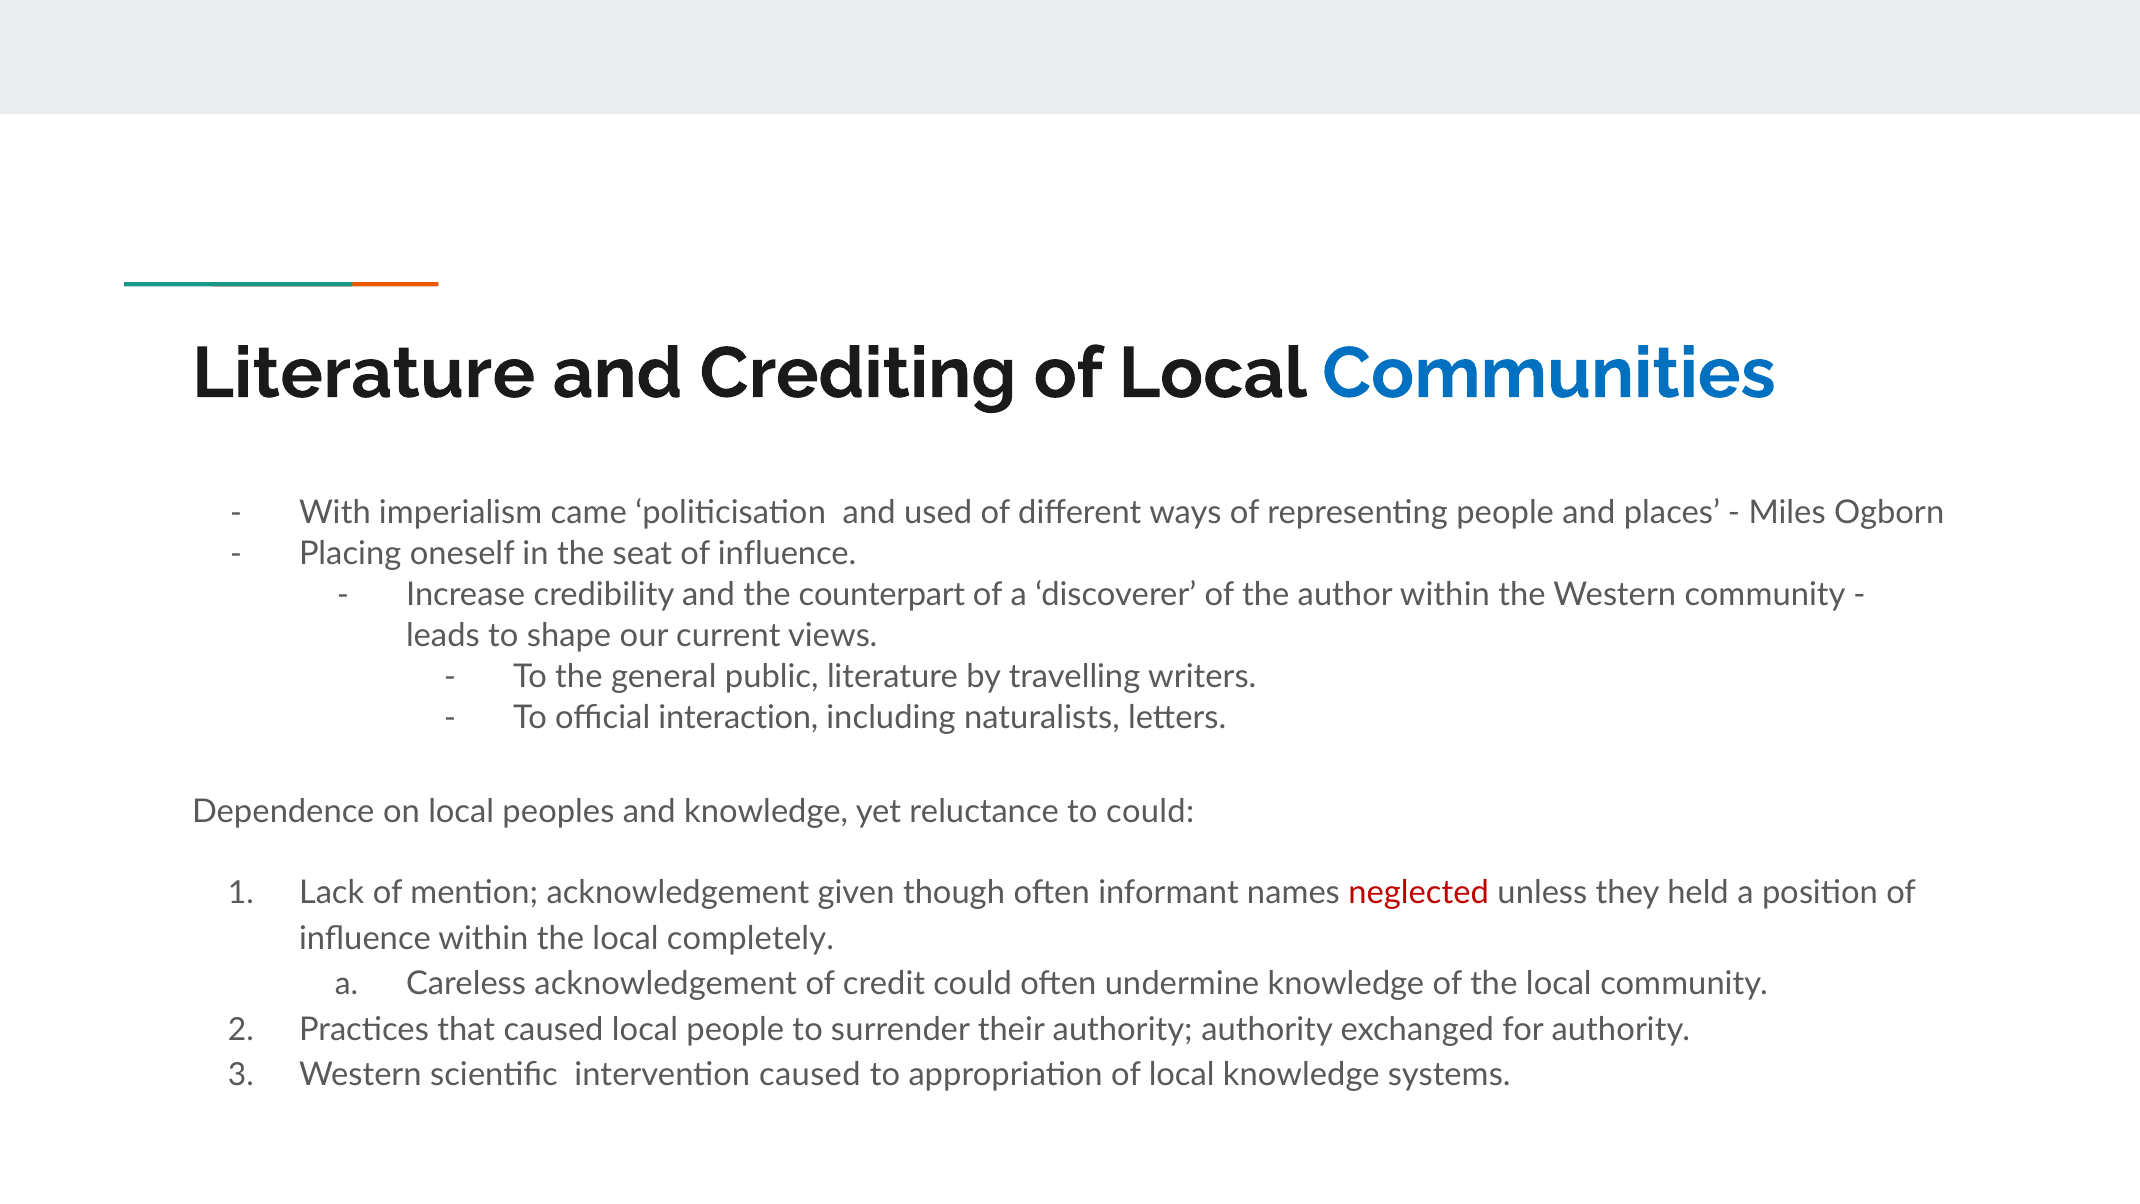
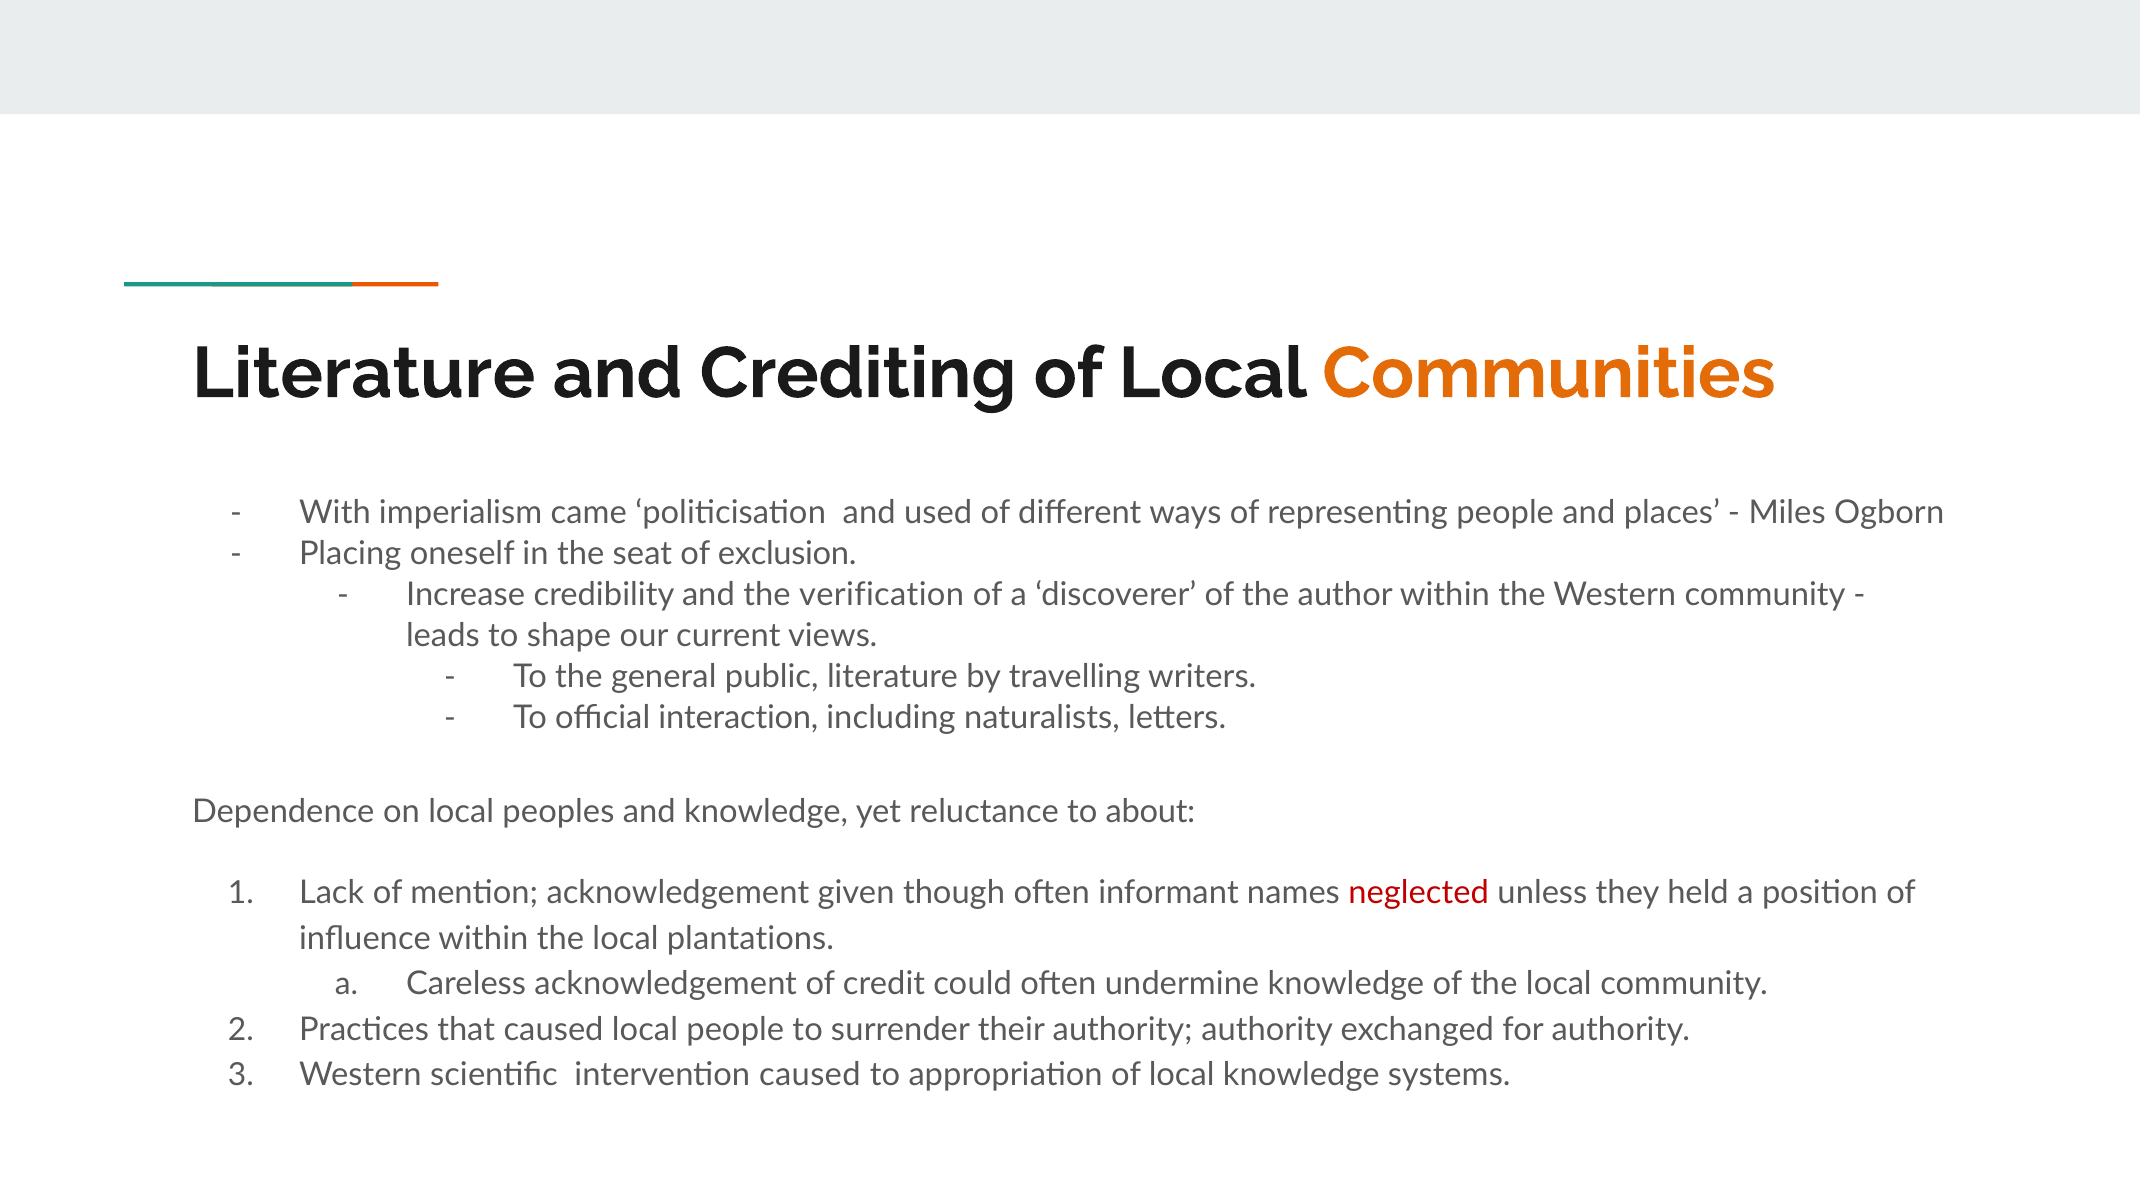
Communities colour: blue -> orange
seat of influence: influence -> exclusion
counterpart: counterpart -> verification
to could: could -> about
completely: completely -> plantations
